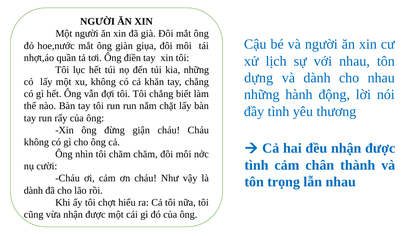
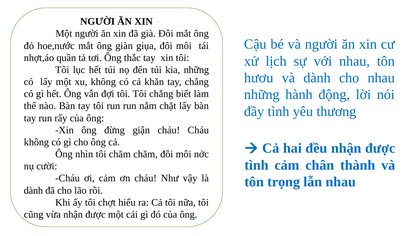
điền: điền -> thắc
dựng: dựng -> hươu
